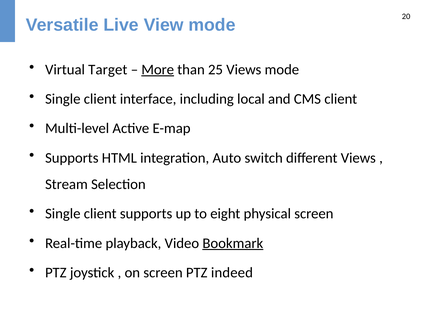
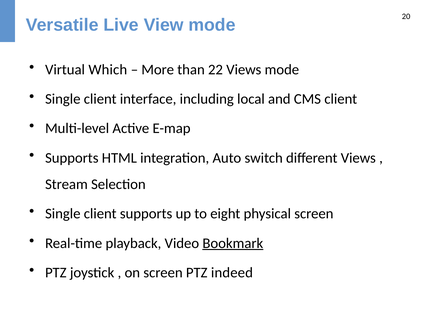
Target: Target -> Which
More underline: present -> none
25: 25 -> 22
